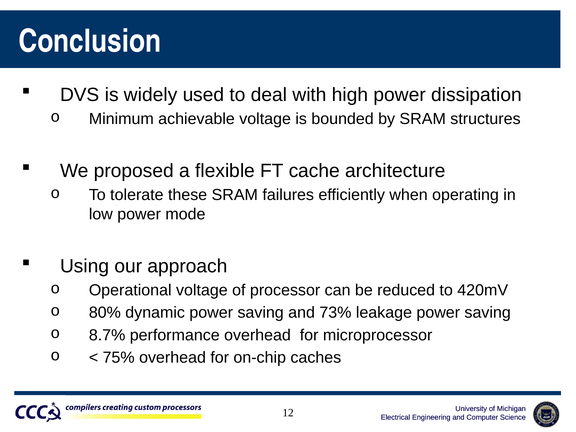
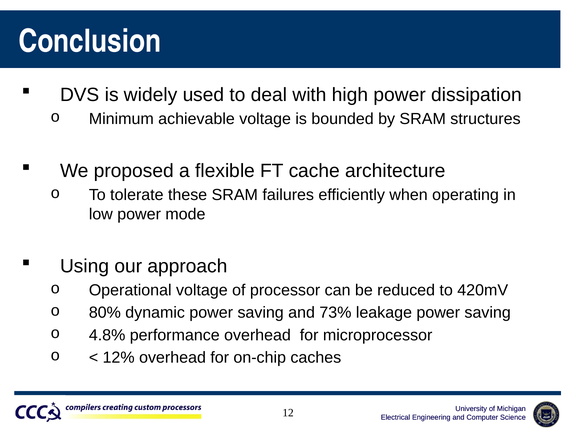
8.7%: 8.7% -> 4.8%
75%: 75% -> 12%
